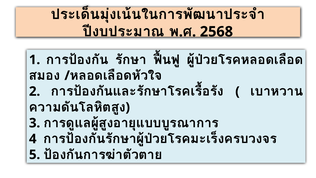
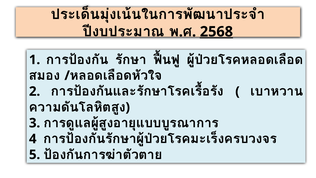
2568 underline: none -> present
